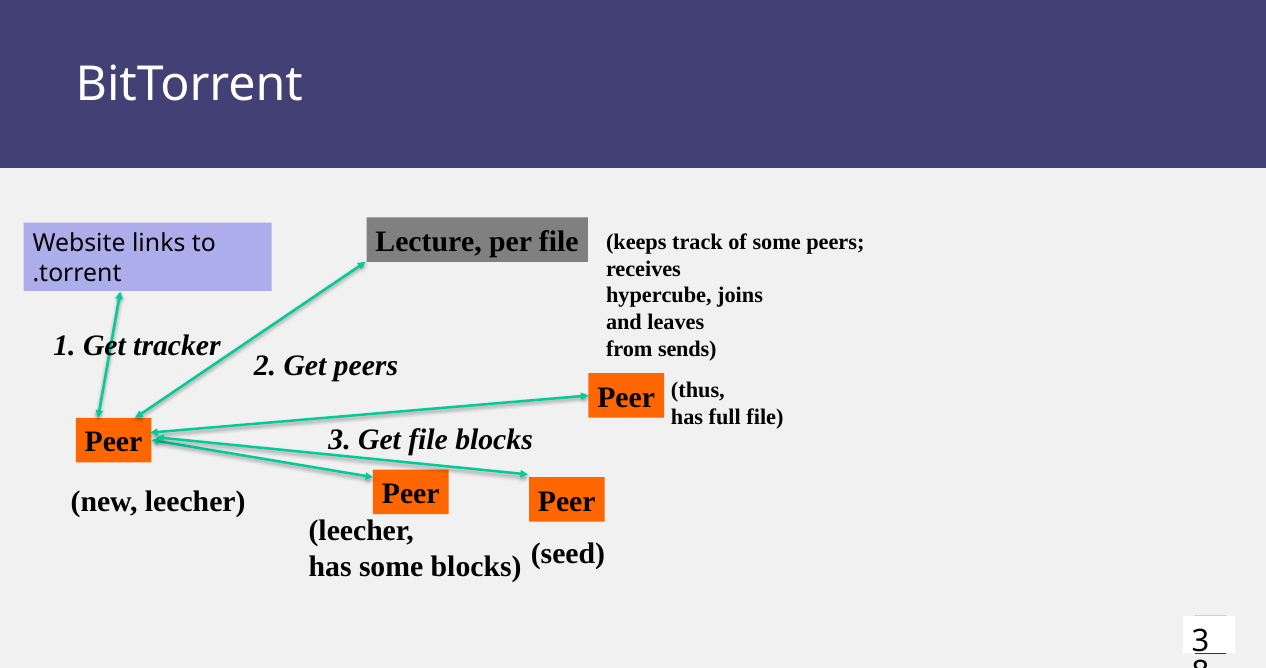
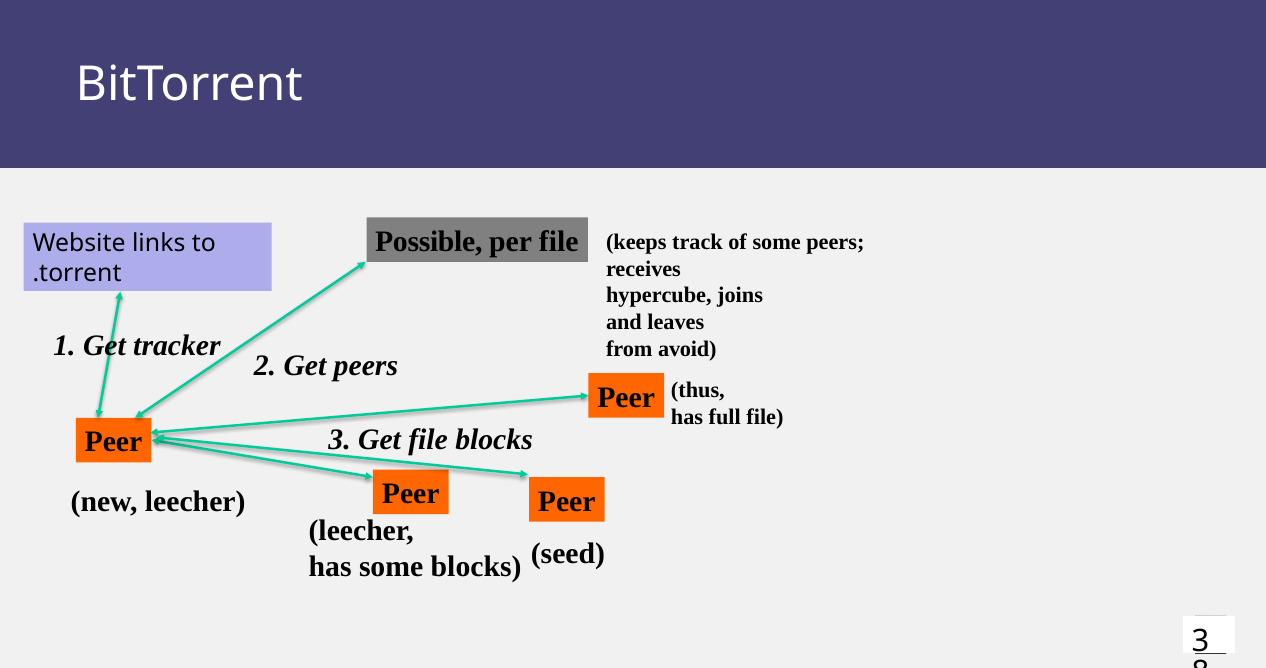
Lecture: Lecture -> Possible
sends: sends -> avoid
